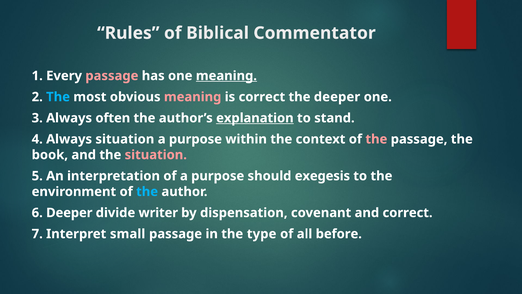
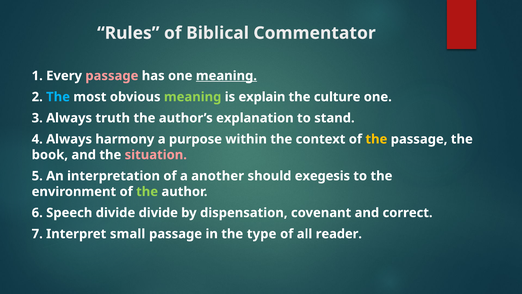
meaning at (193, 97) colour: pink -> light green
is correct: correct -> explain
the deeper: deeper -> culture
often: often -> truth
explanation underline: present -> none
Always situation: situation -> harmony
the at (376, 139) colour: pink -> yellow
of a purpose: purpose -> another
the at (147, 191) colour: light blue -> light green
6 Deeper: Deeper -> Speech
divide writer: writer -> divide
before: before -> reader
